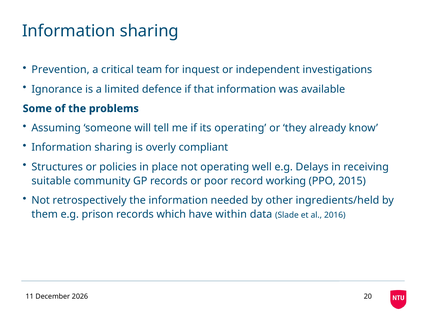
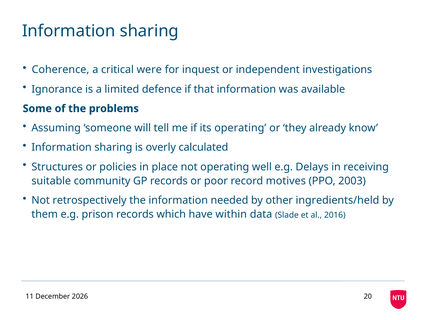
Prevention: Prevention -> Coherence
team: team -> were
compliant: compliant -> calculated
working: working -> motives
2015: 2015 -> 2003
